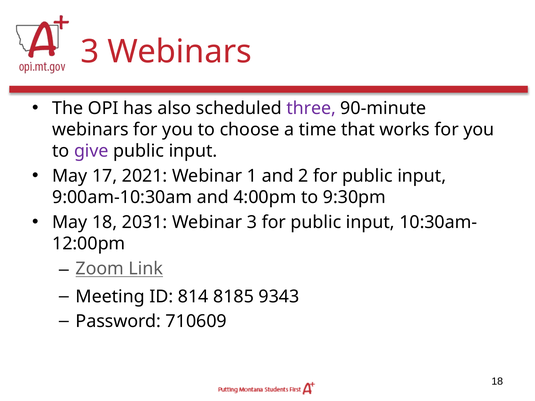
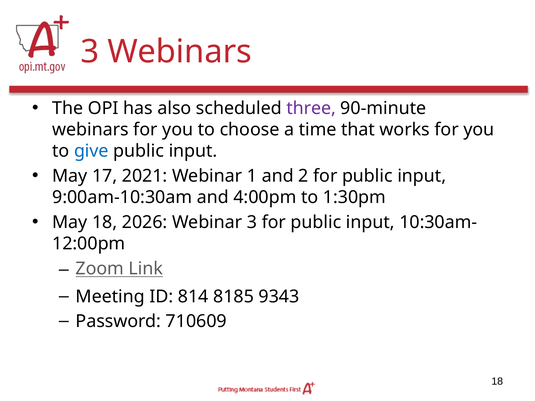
give colour: purple -> blue
9:30pm: 9:30pm -> 1:30pm
2031: 2031 -> 2026
